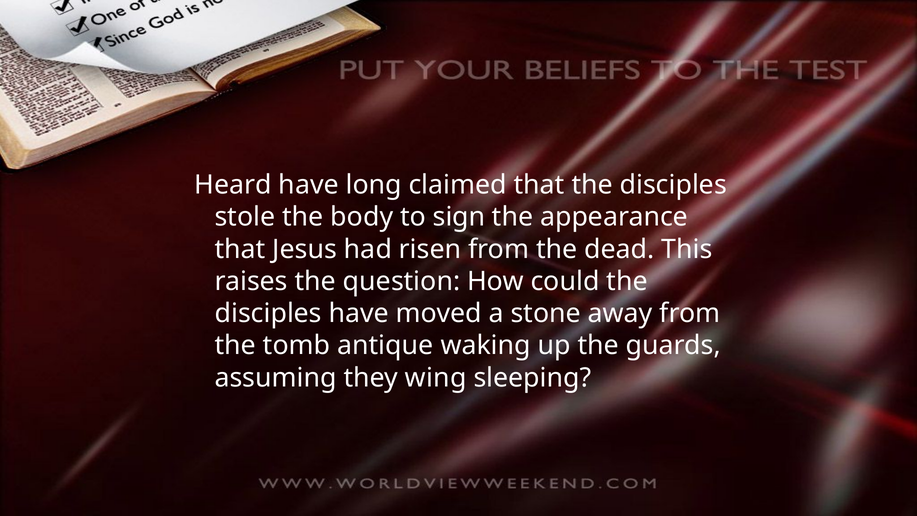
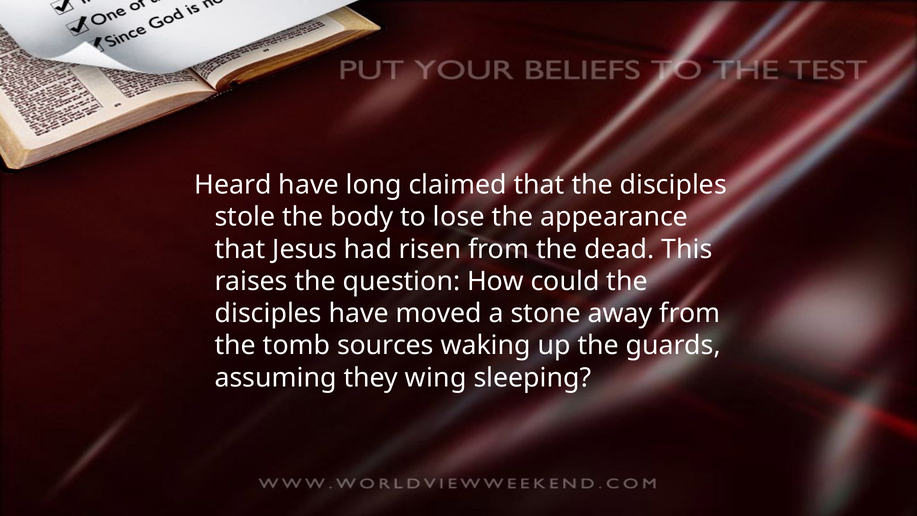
sign: sign -> lose
antique: antique -> sources
